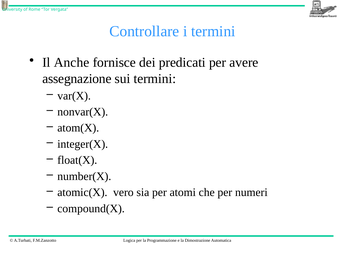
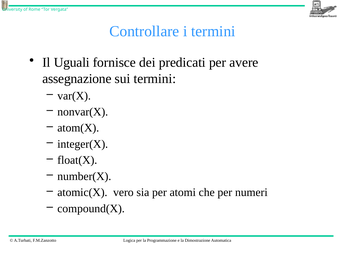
Anche: Anche -> Uguali
